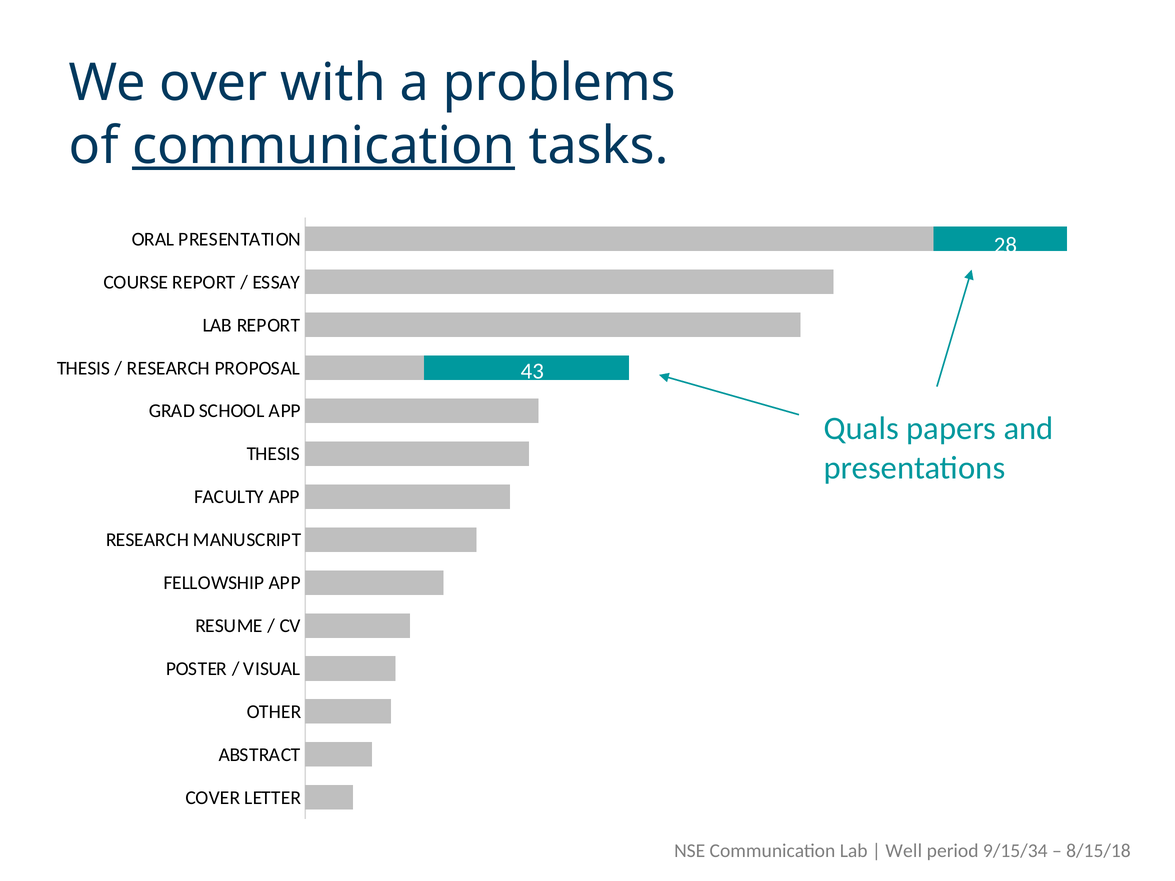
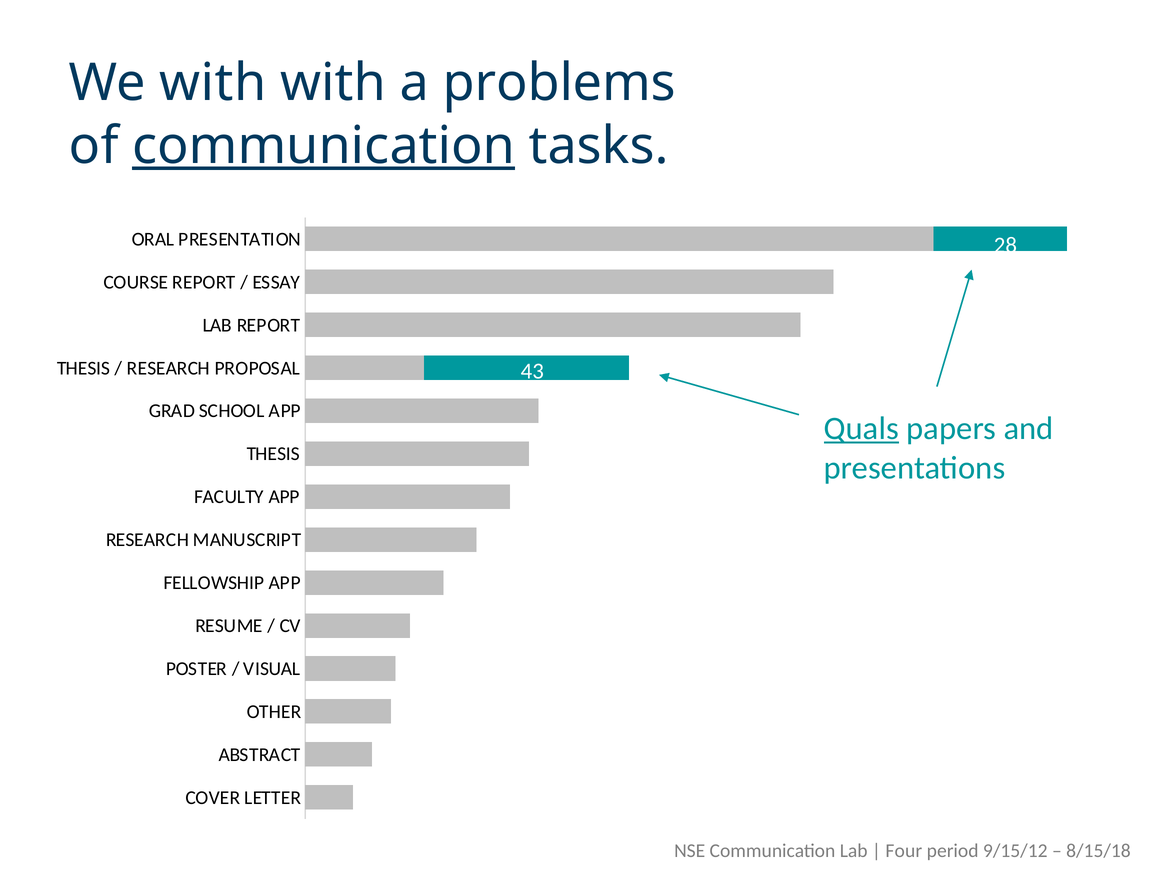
We over: over -> with
Quals underline: none -> present
Well: Well -> Four
9/15/34: 9/15/34 -> 9/15/12
